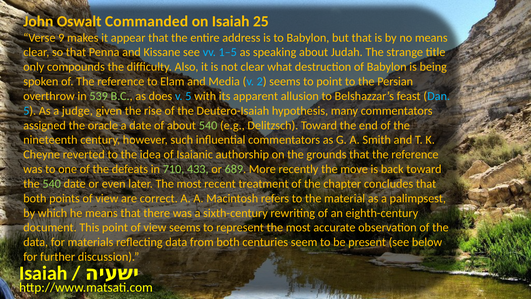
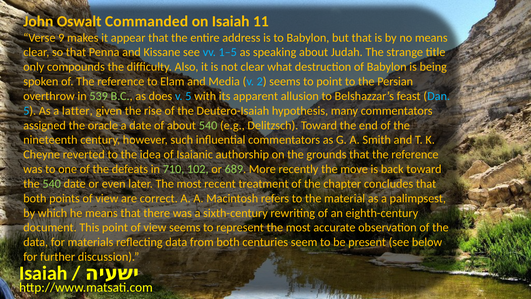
25: 25 -> 11
judge: judge -> latter
433: 433 -> 102
